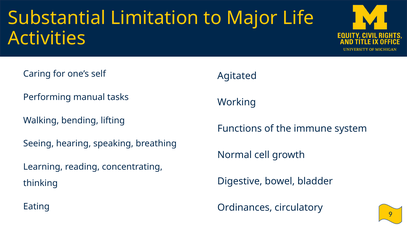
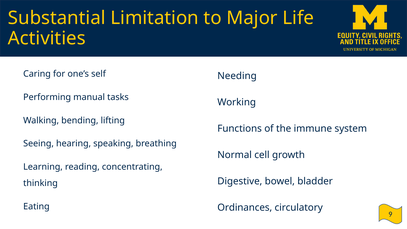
Agitated: Agitated -> Needing
